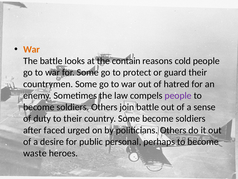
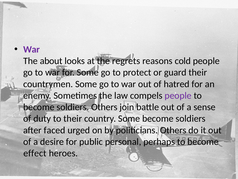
War at (32, 49) colour: orange -> purple
The battle: battle -> about
contain: contain -> regrets
waste: waste -> effect
